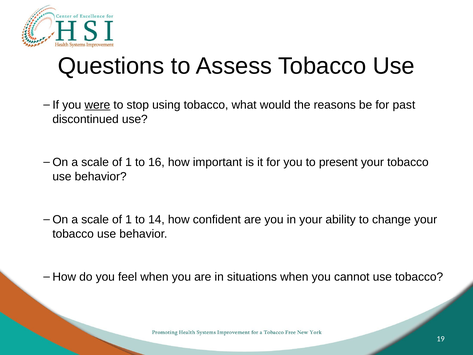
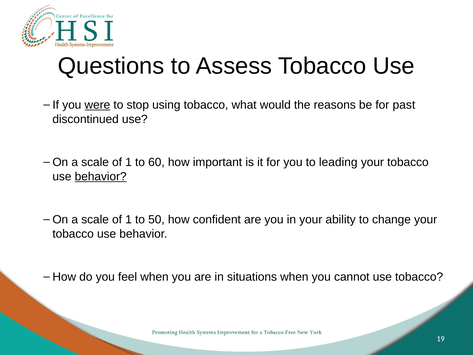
16: 16 -> 60
present: present -> leading
behavior at (101, 176) underline: none -> present
14: 14 -> 50
